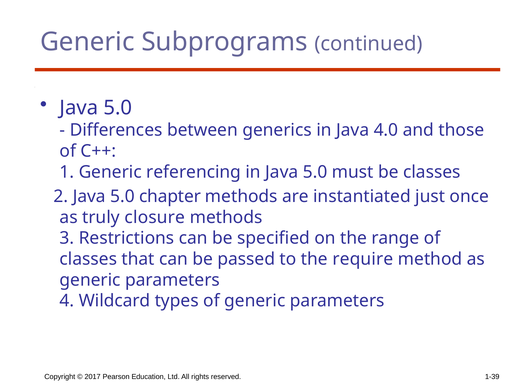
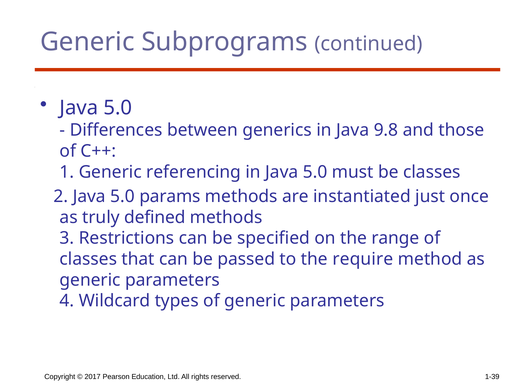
4.0: 4.0 -> 9.8
chapter: chapter -> params
closure: closure -> defined
